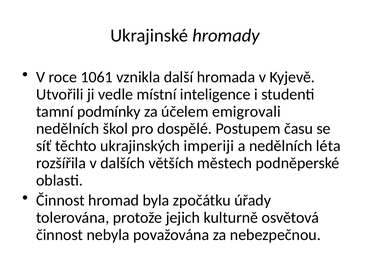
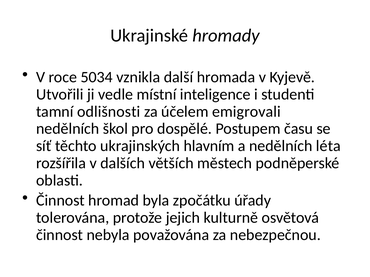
1061: 1061 -> 5034
podmínky: podmínky -> odlišnosti
imperiji: imperiji -> hlavním
